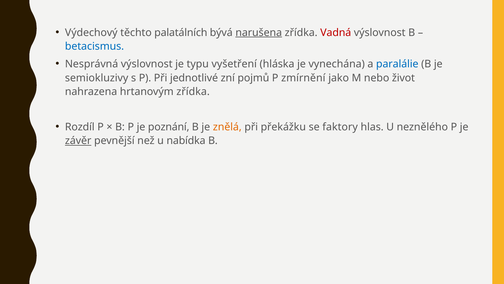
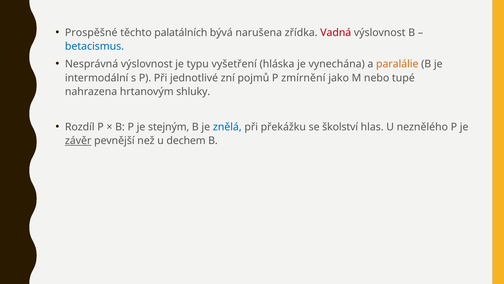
Výdechový: Výdechový -> Prospěšné
narušena underline: present -> none
paralálie colour: blue -> orange
semiokluzivy: semiokluzivy -> intermodální
život: život -> tupé
hrtanovým zřídka: zřídka -> shluky
poznání: poznání -> stejným
znělá colour: orange -> blue
faktory: faktory -> školství
nabídka: nabídka -> dechem
